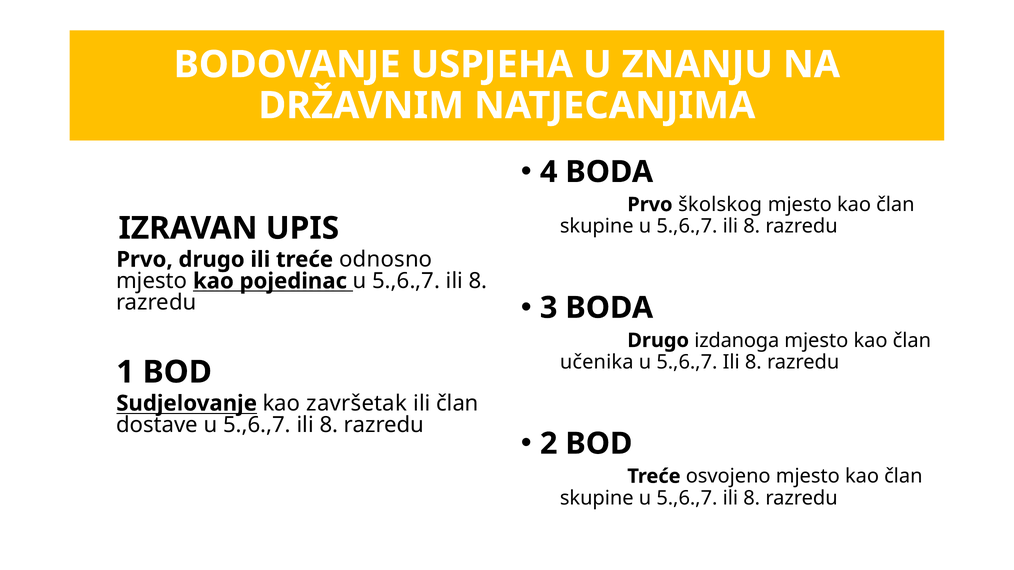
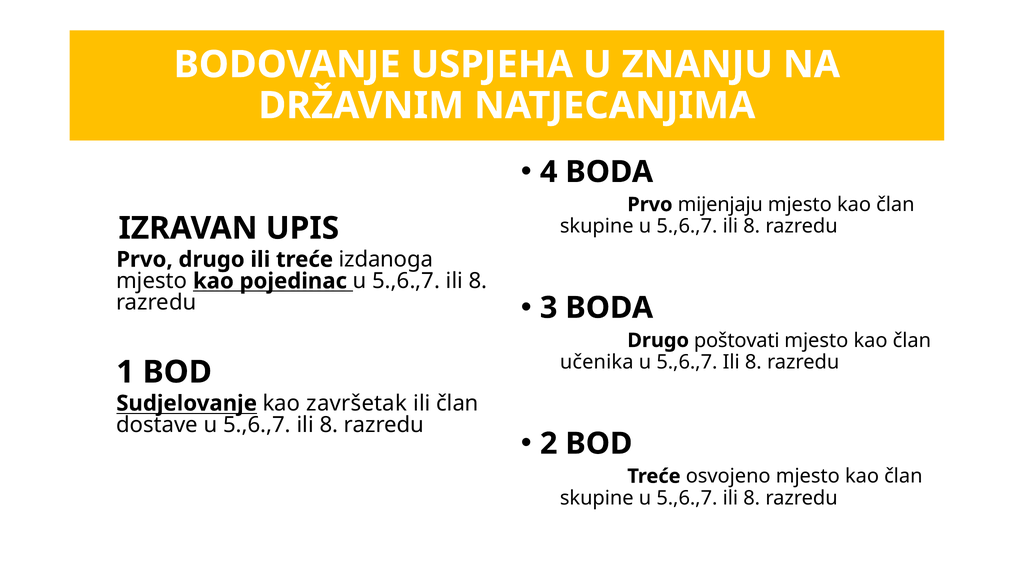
školskog: školskog -> mijenjaju
odnosno: odnosno -> izdanoga
izdanoga: izdanoga -> poštovati
